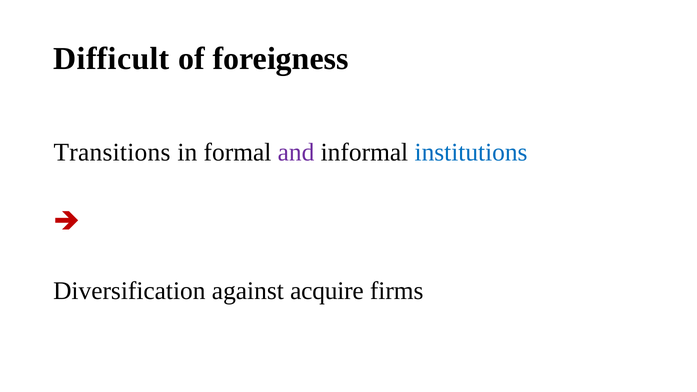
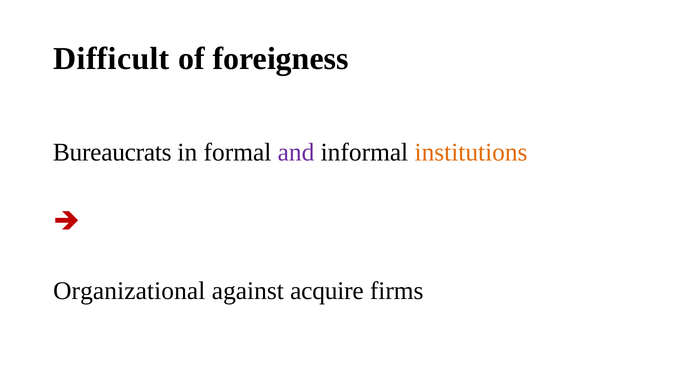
Transitions: Transitions -> Bureaucrats
institutions colour: blue -> orange
Diversification: Diversification -> Organizational
